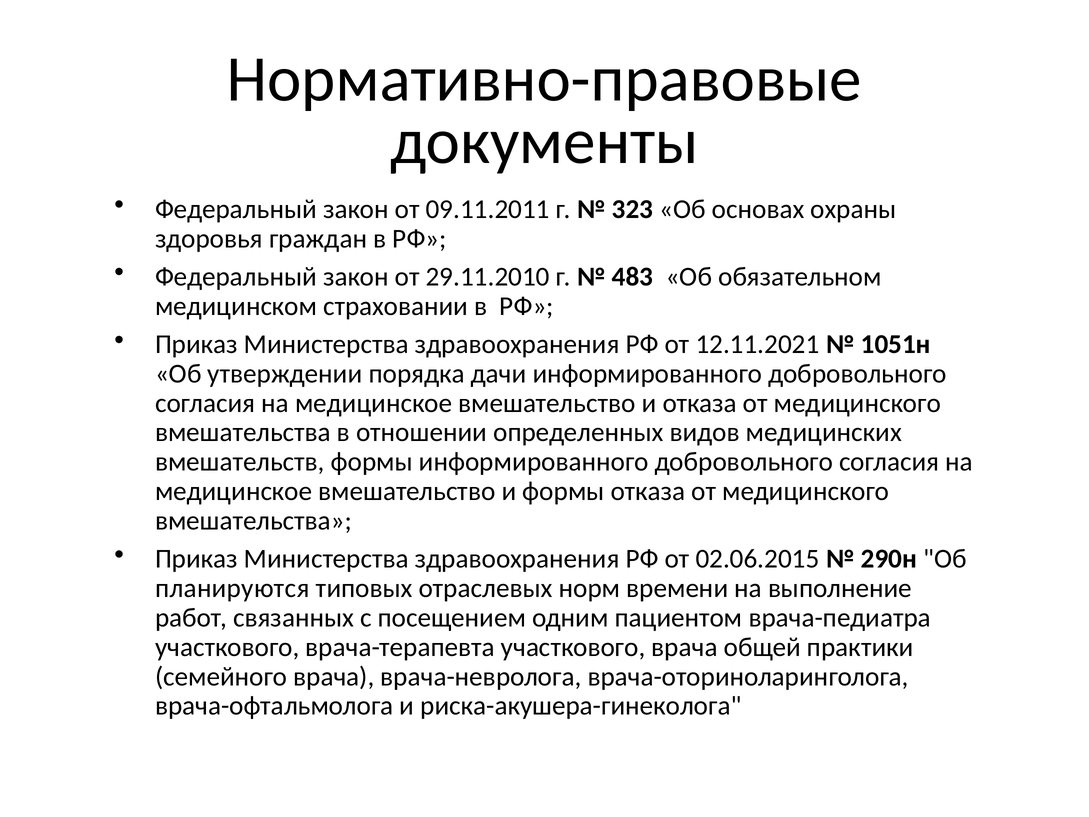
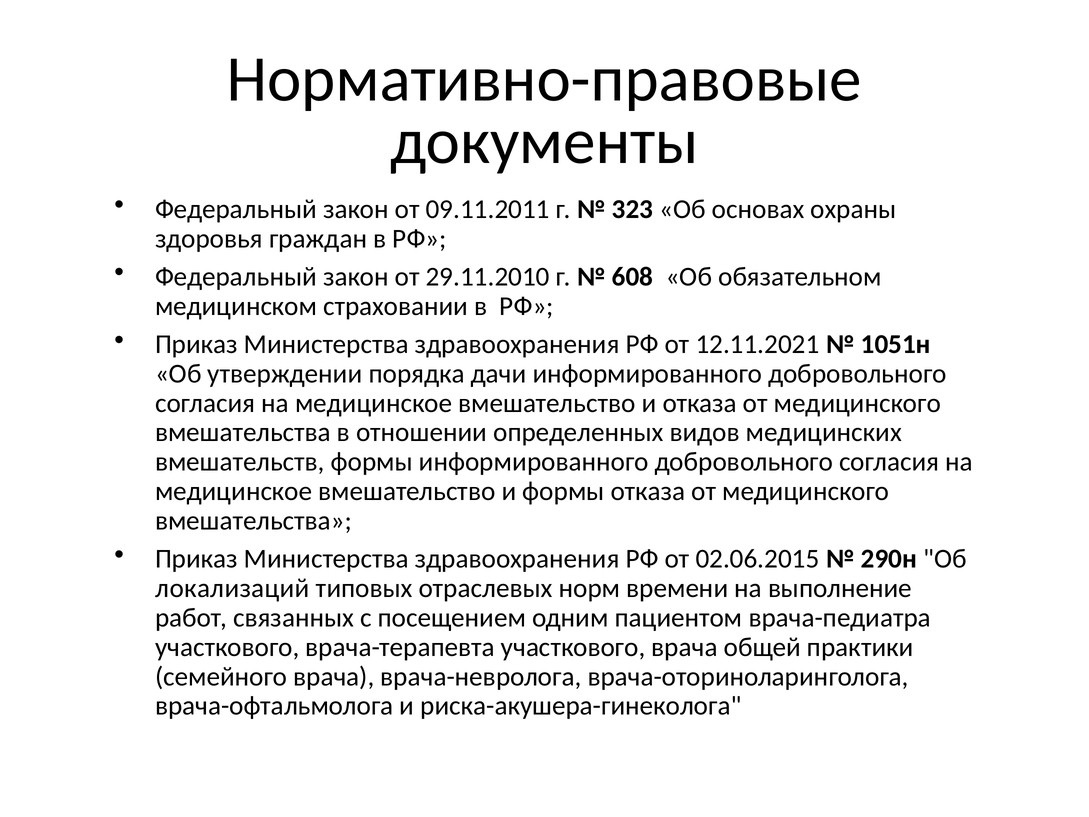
483: 483 -> 608
планируются: планируются -> локализаций
